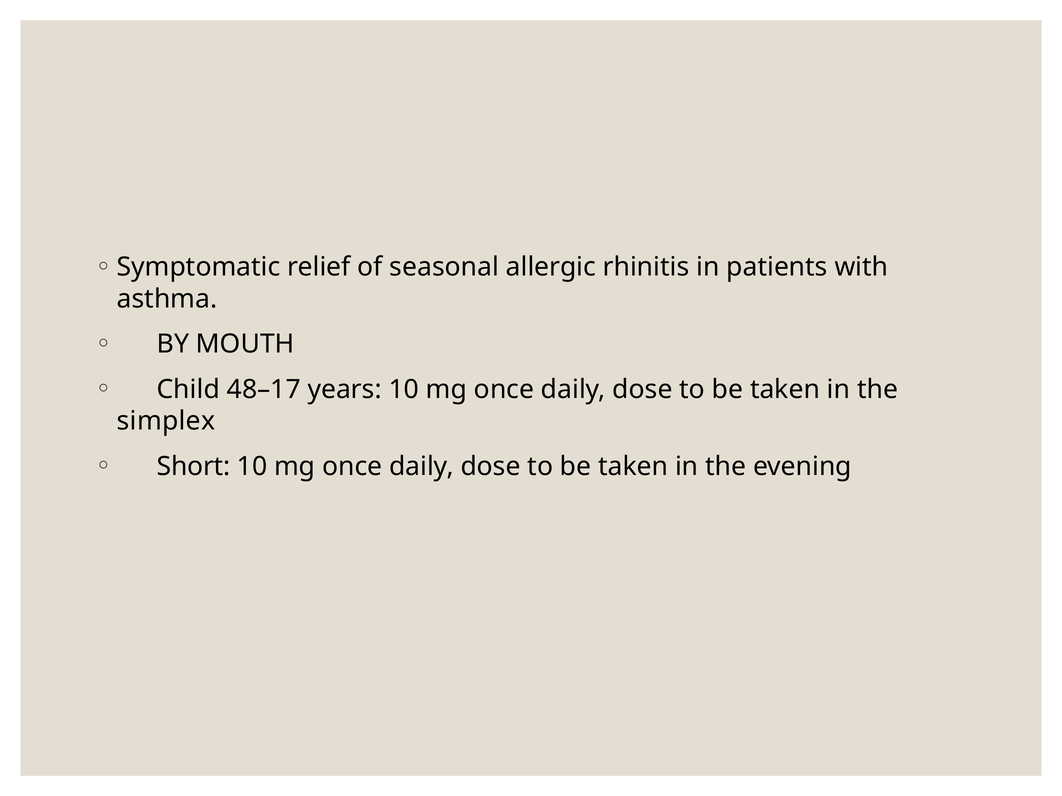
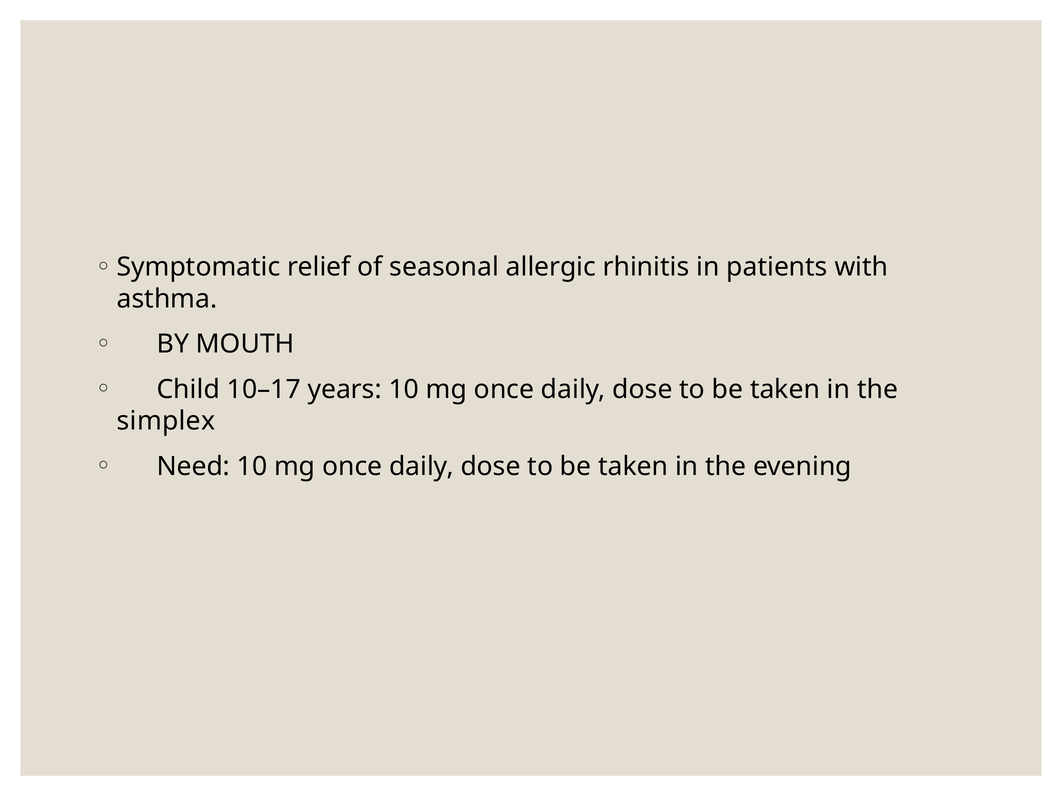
48–17: 48–17 -> 10–17
Short: Short -> Need
